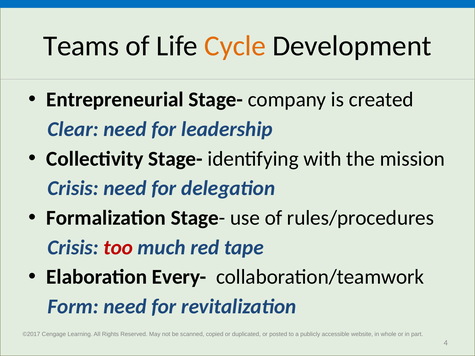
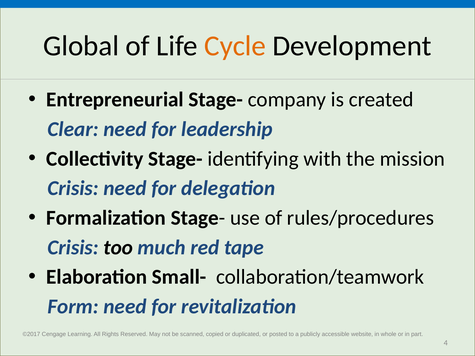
Teams: Teams -> Global
too colour: red -> black
Every-: Every- -> Small-
